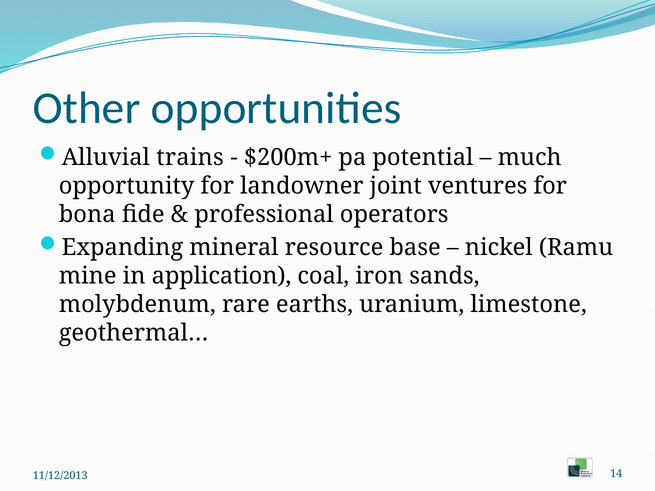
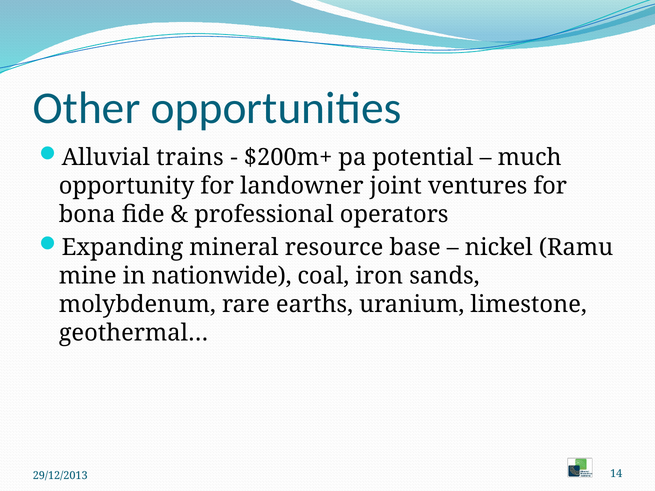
application: application -> nationwide
11/12/2013: 11/12/2013 -> 29/12/2013
